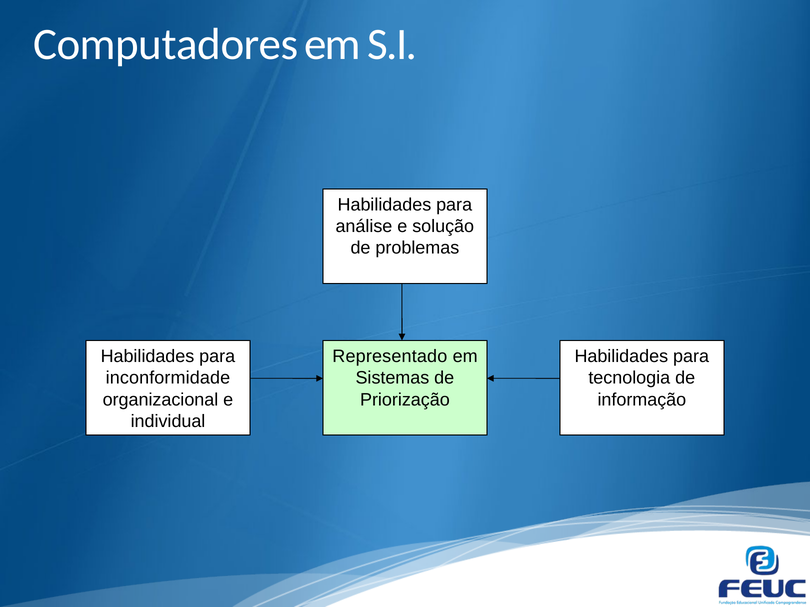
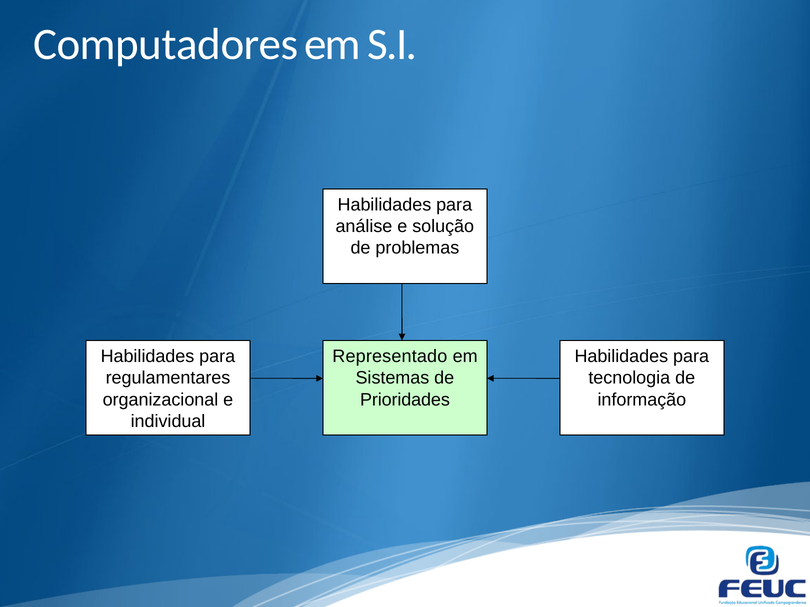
inconformidade: inconformidade -> regulamentares
Priorização: Priorização -> Prioridades
